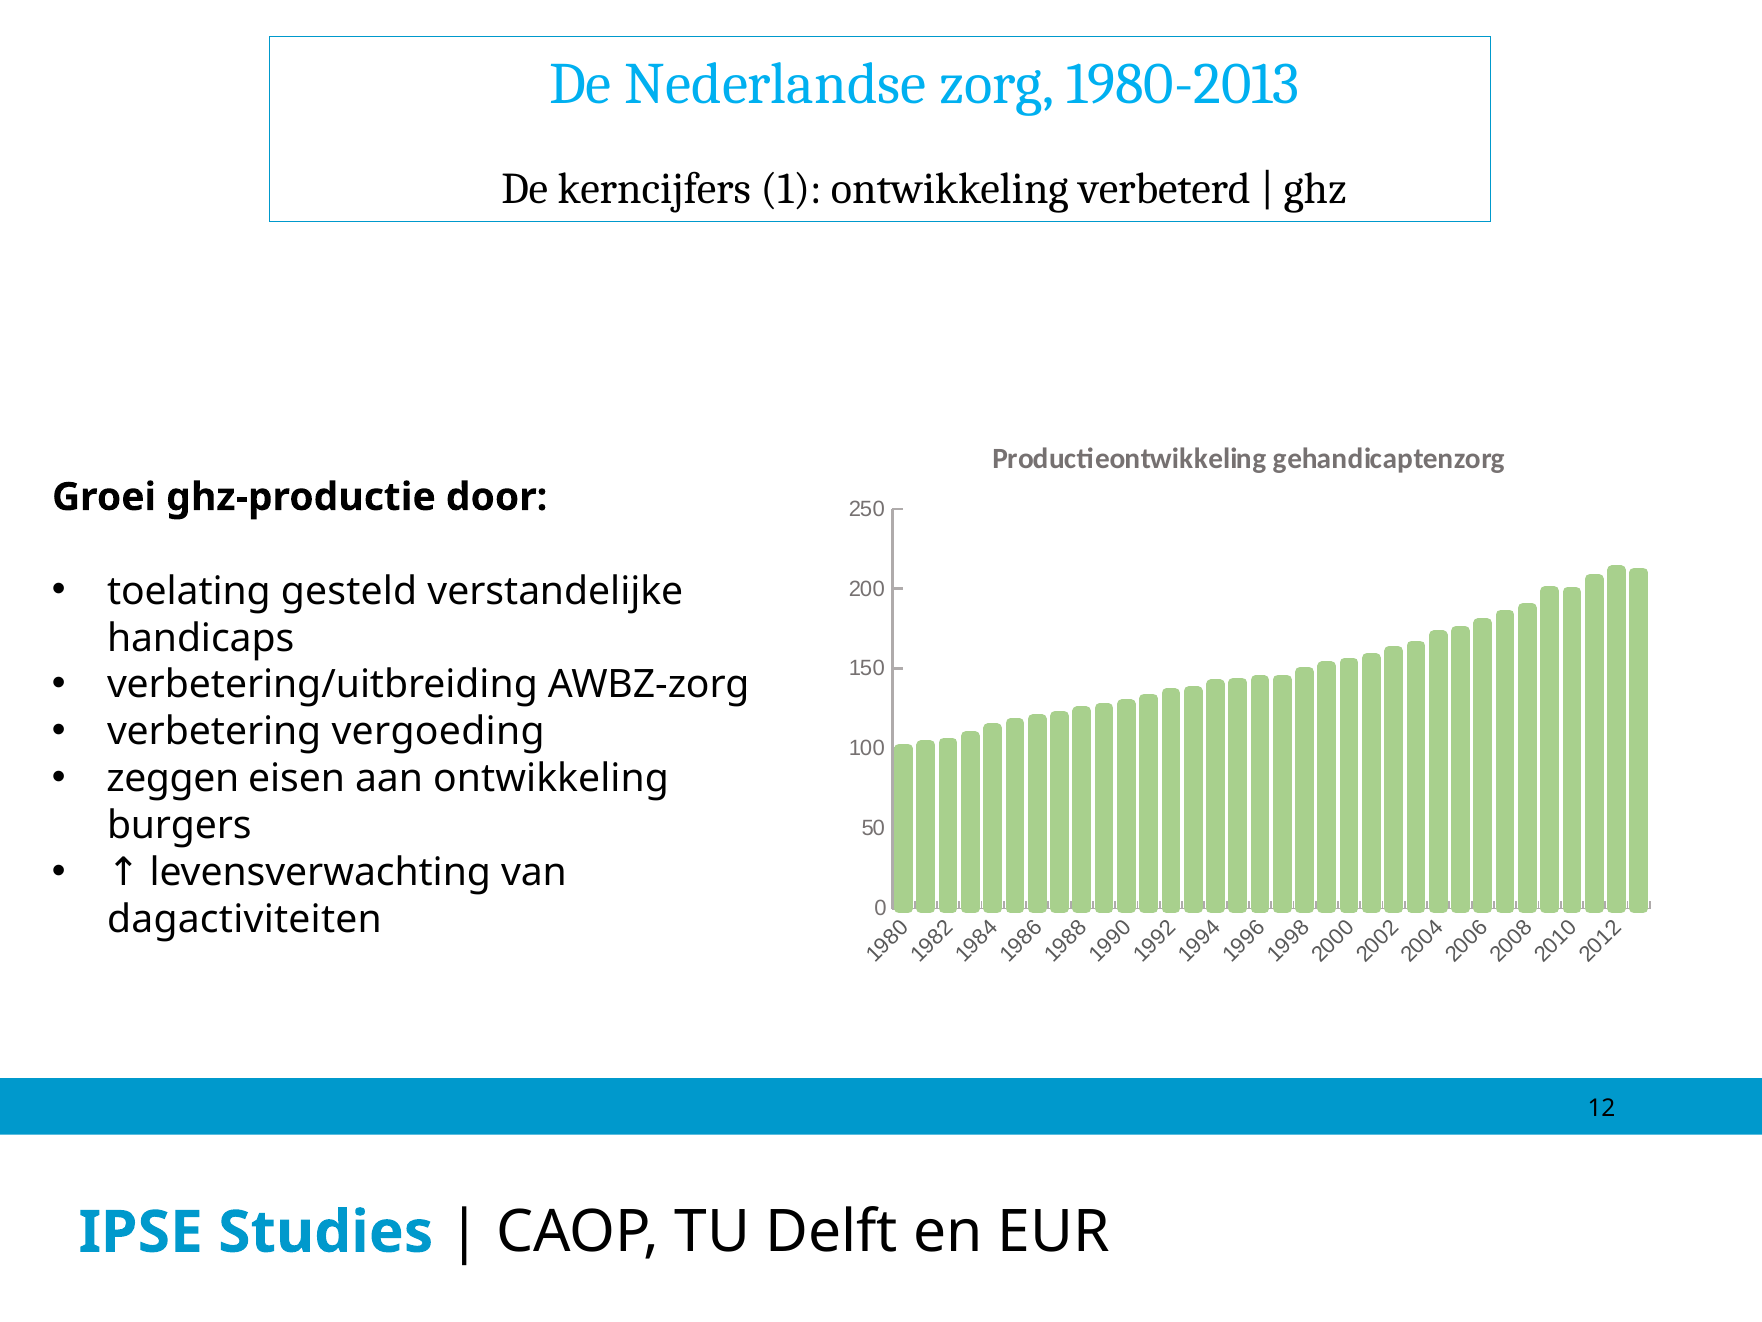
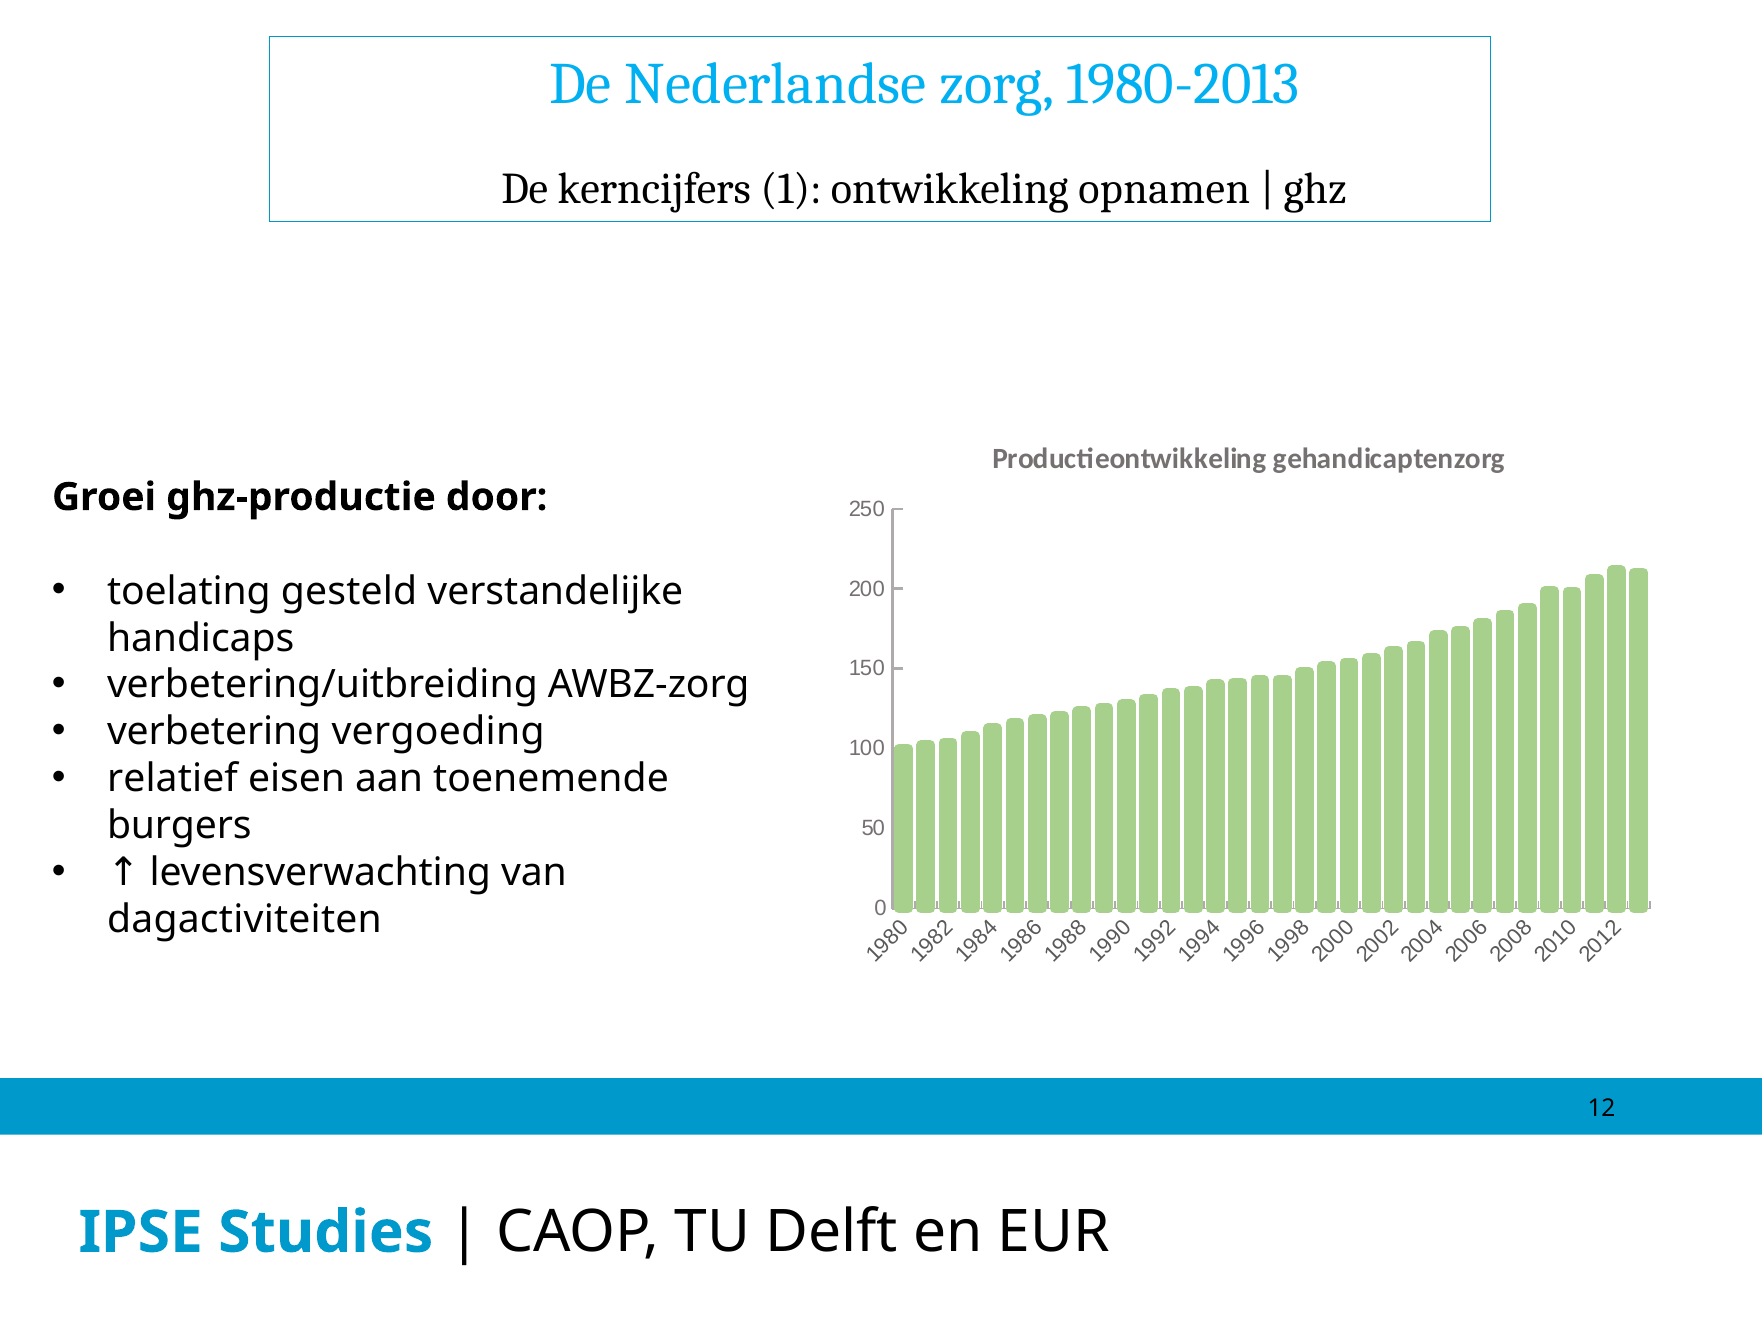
verbeterd: verbeterd -> opnamen
zeggen: zeggen -> relatief
aan ontwikkeling: ontwikkeling -> toenemende
